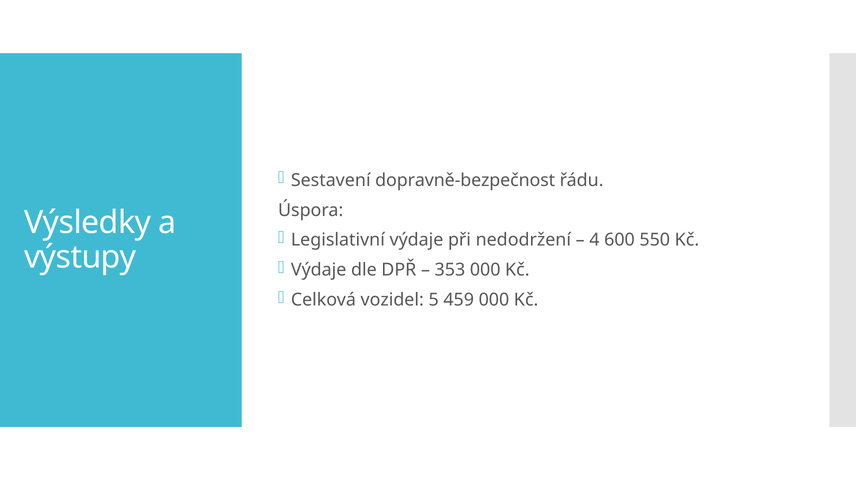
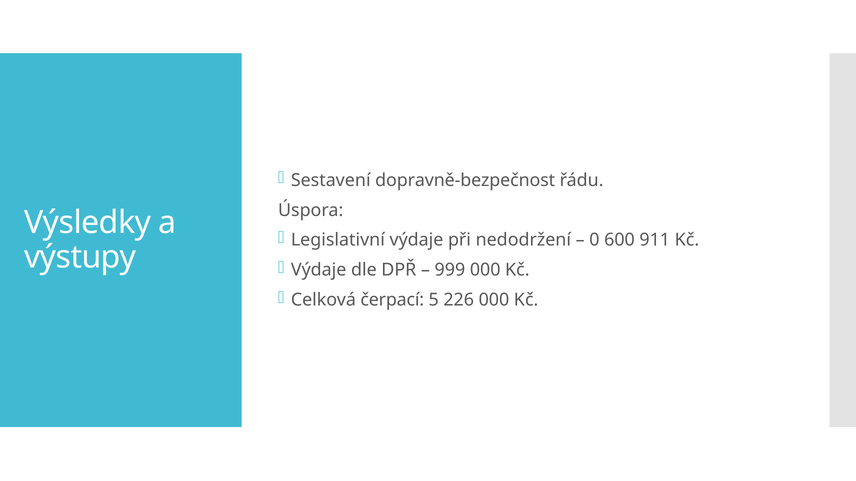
4: 4 -> 0
550: 550 -> 911
353: 353 -> 999
vozidel: vozidel -> čerpací
459: 459 -> 226
